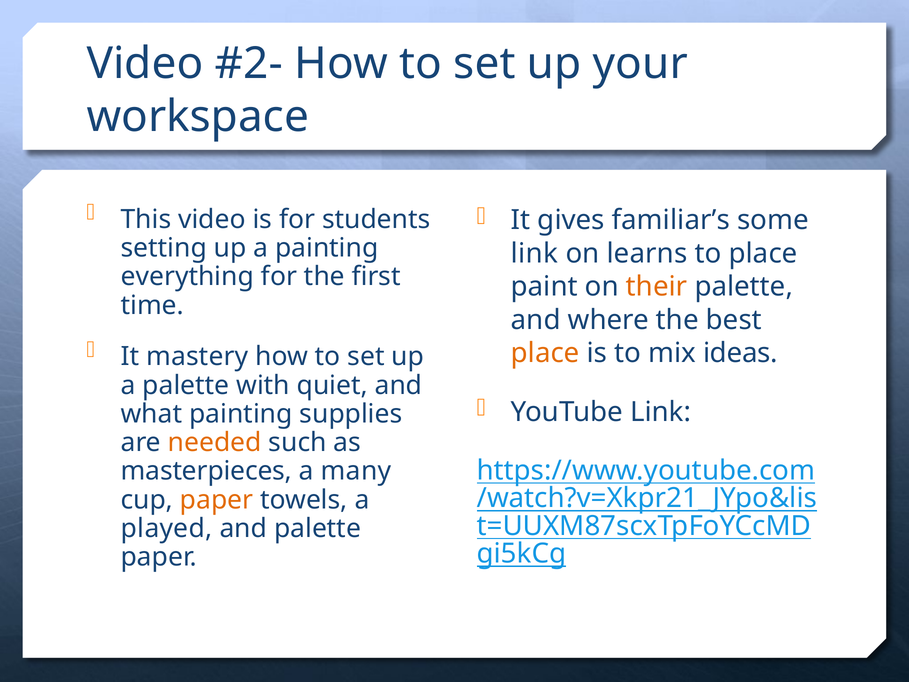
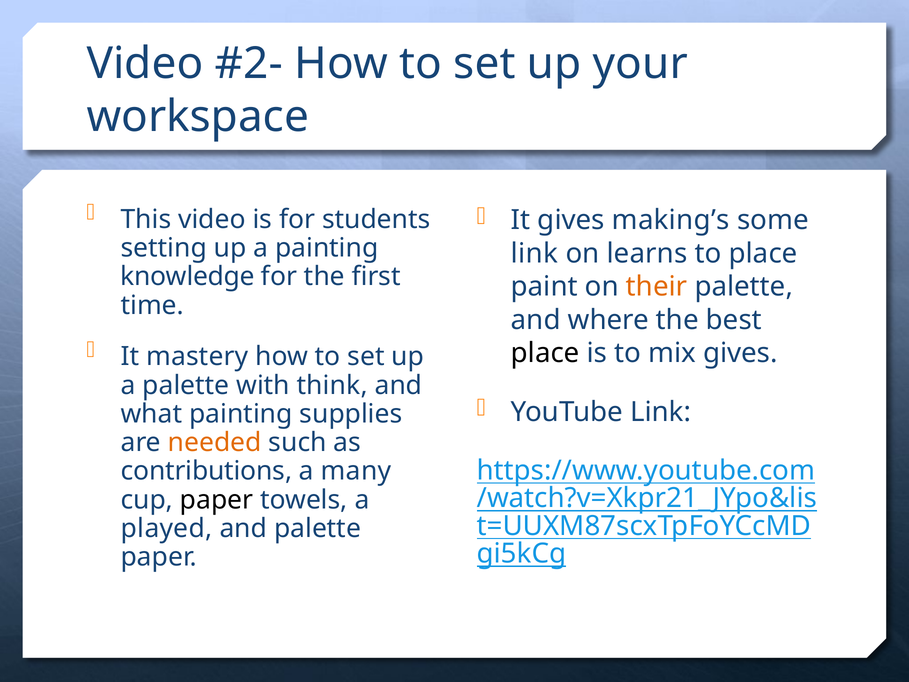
familiar’s: familiar’s -> making’s
everything: everything -> knowledge
place at (545, 353) colour: orange -> black
mix ideas: ideas -> gives
quiet: quiet -> think
masterpieces: masterpieces -> contributions
paper at (217, 500) colour: orange -> black
